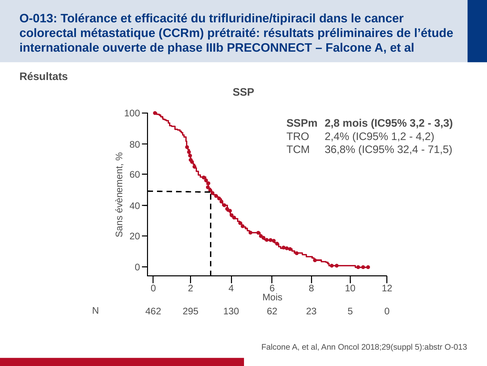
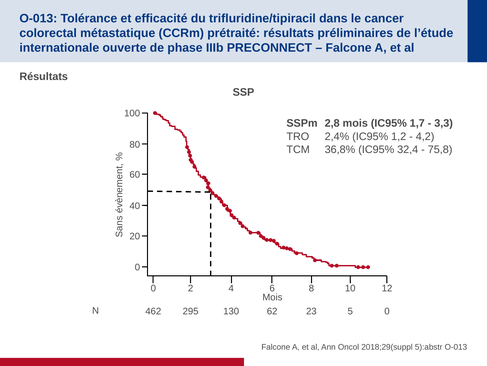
3,2: 3,2 -> 1,7
71,5: 71,5 -> 75,8
